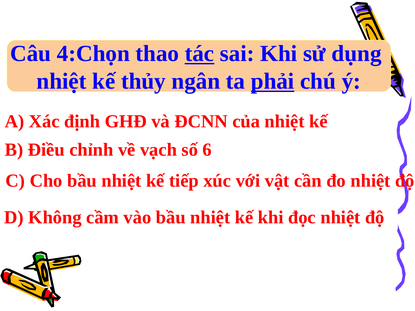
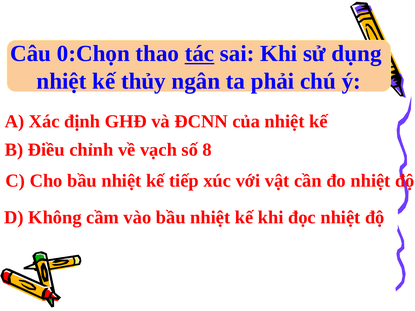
4:Chọn: 4:Chọn -> 0:Chọn
phải underline: present -> none
6: 6 -> 8
